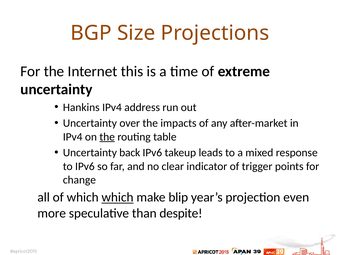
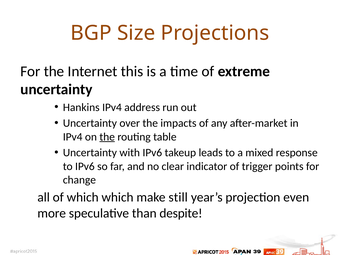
back: back -> with
which at (118, 197) underline: present -> none
blip: blip -> still
